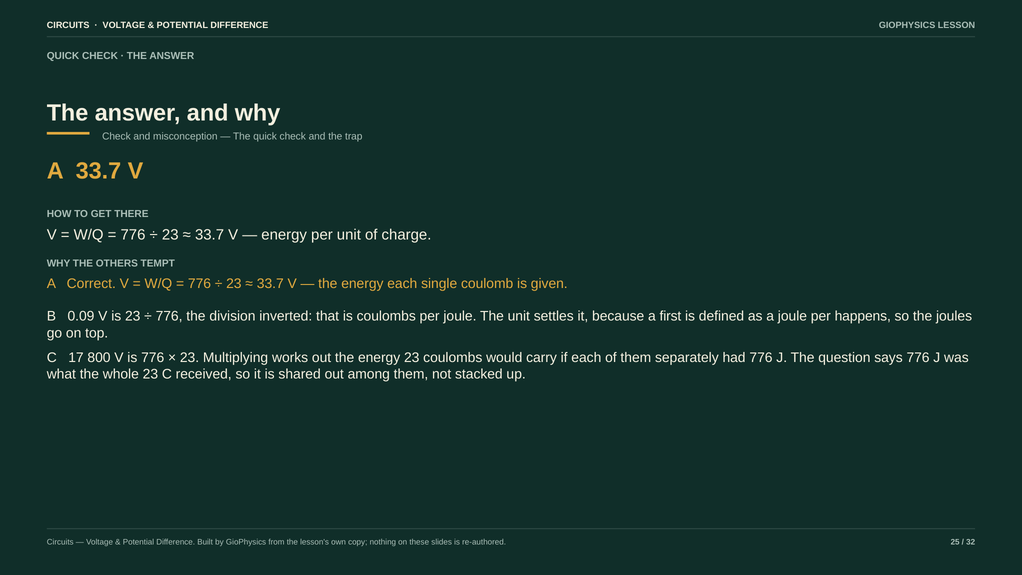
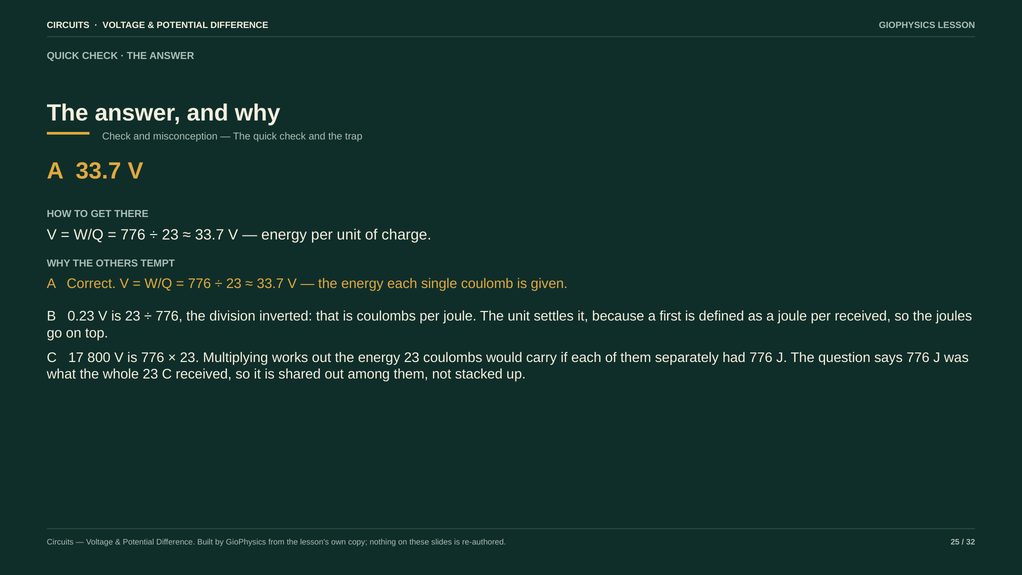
0.09: 0.09 -> 0.23
per happens: happens -> received
